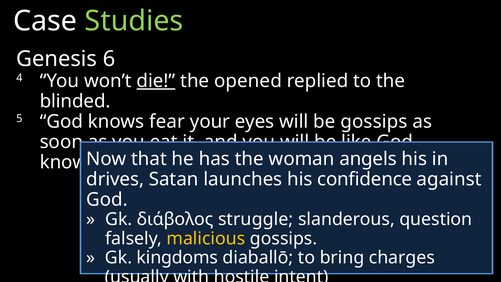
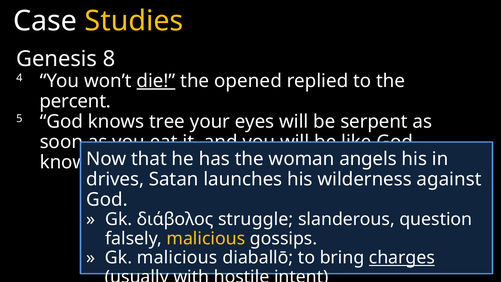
Studies colour: light green -> yellow
6: 6 -> 8
blinded: blinded -> percent
fear: fear -> tree
be gossips: gossips -> serpent
confidence: confidence -> wilderness
Gk kingdoms: kingdoms -> malicious
charges underline: none -> present
